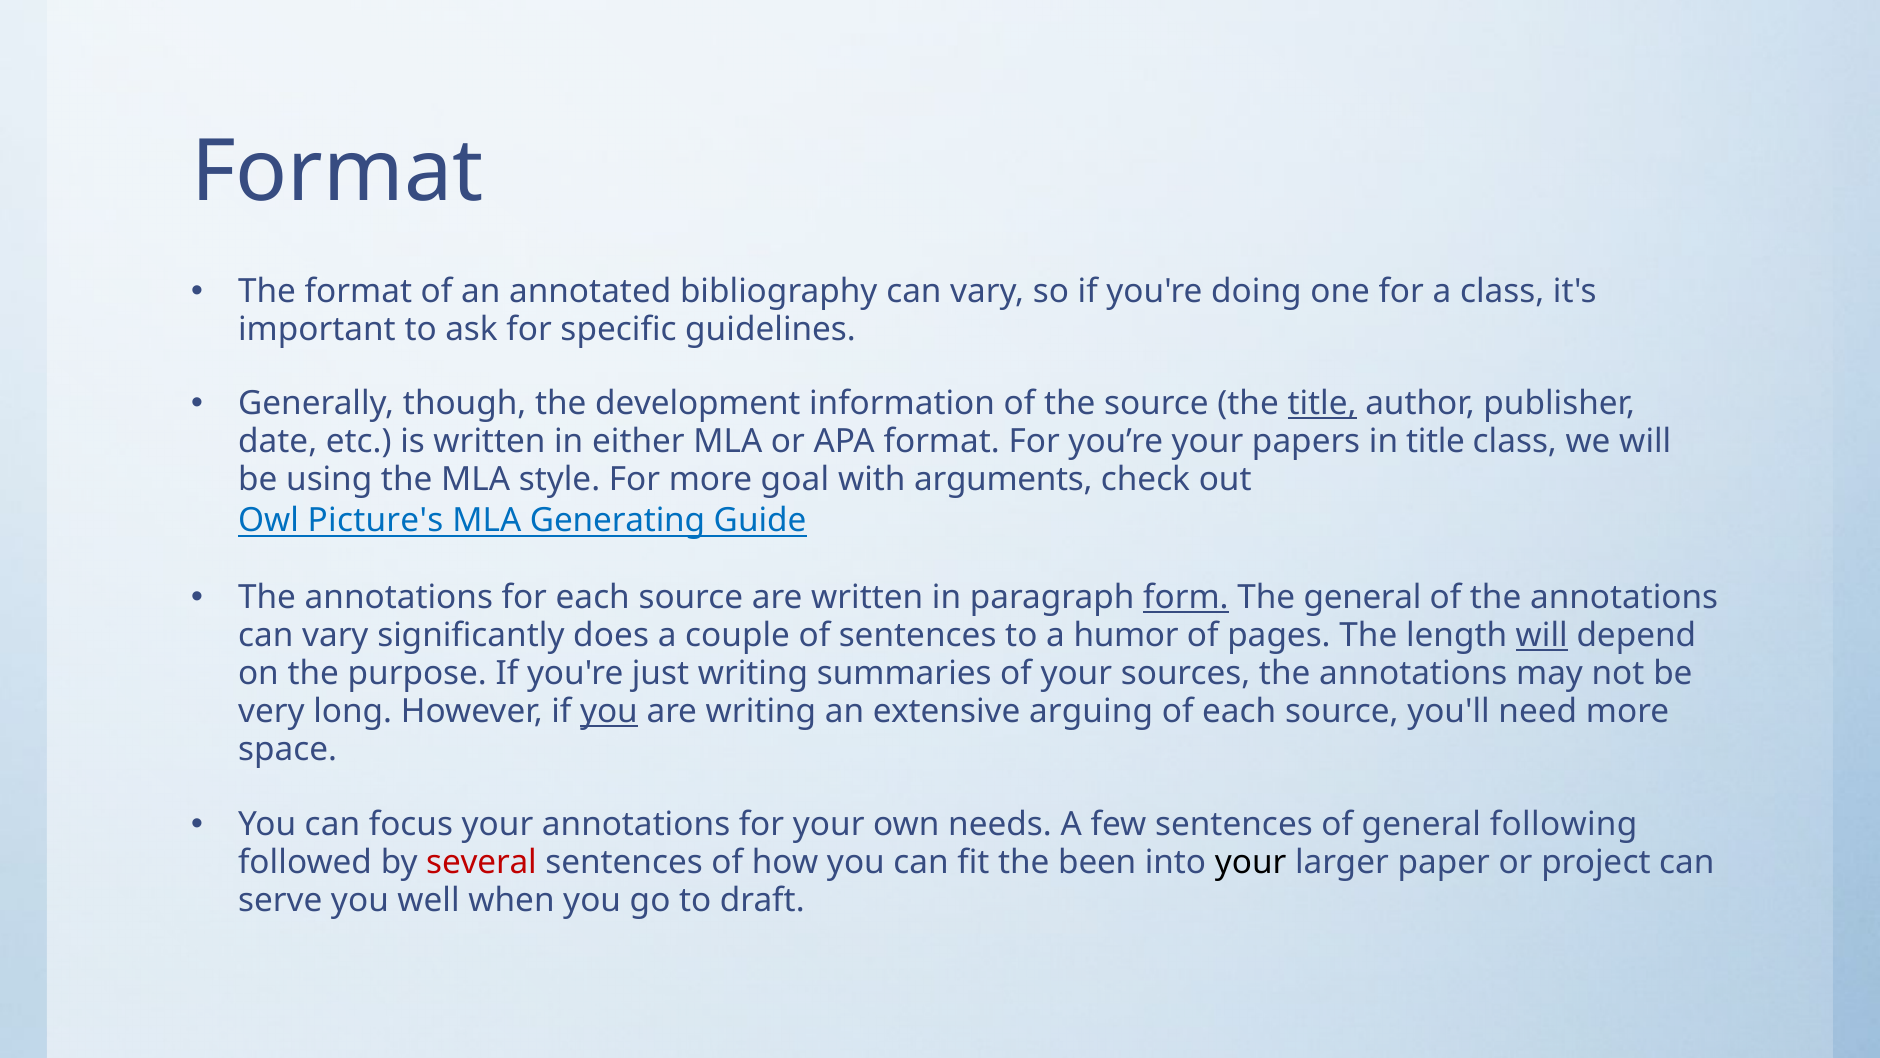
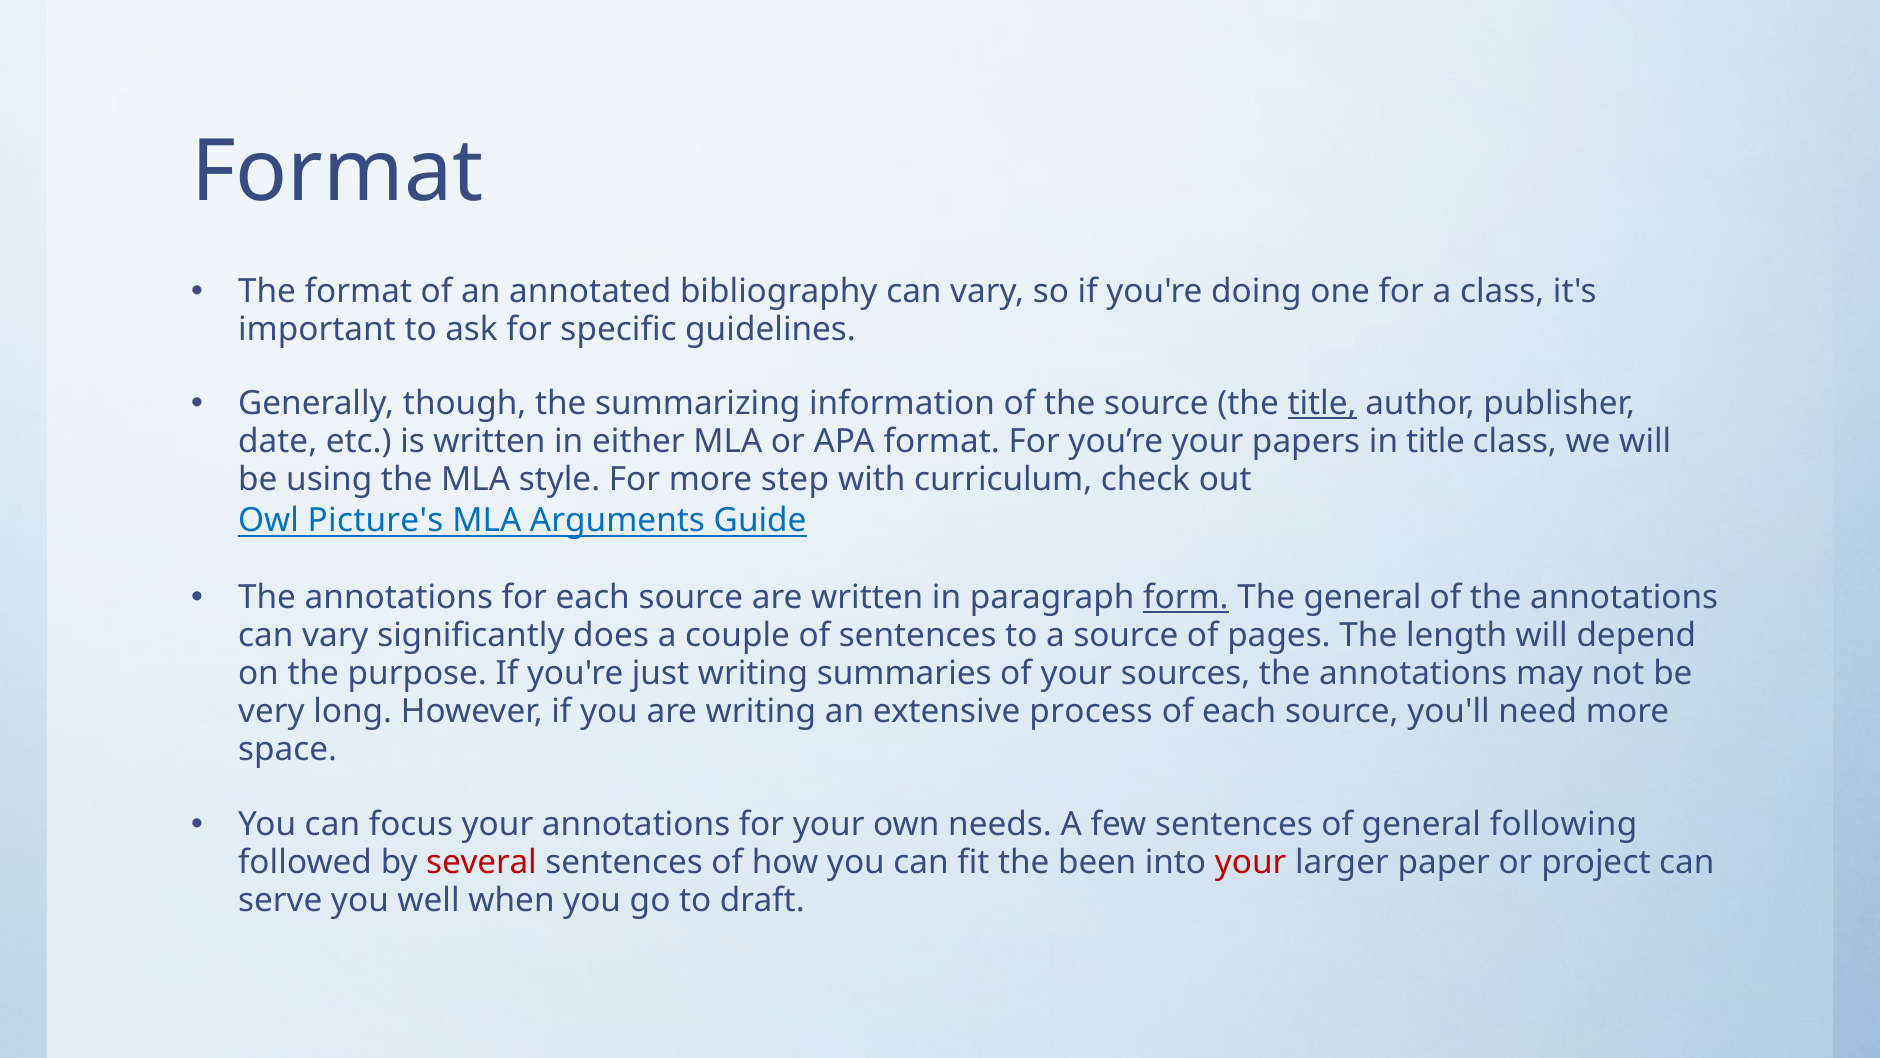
development: development -> summarizing
goal: goal -> step
arguments: arguments -> curriculum
Generating: Generating -> Arguments
a humor: humor -> source
will at (1542, 635) underline: present -> none
you at (609, 711) underline: present -> none
arguing: arguing -> process
your at (1251, 862) colour: black -> red
